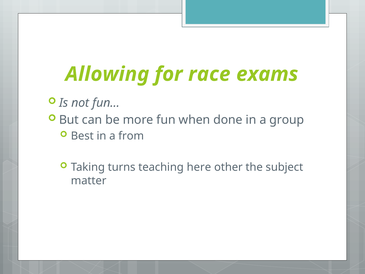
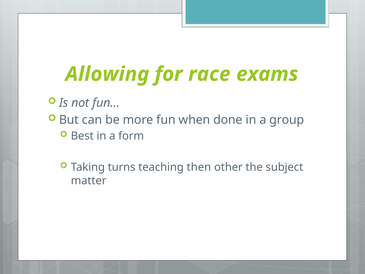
from: from -> form
here: here -> then
